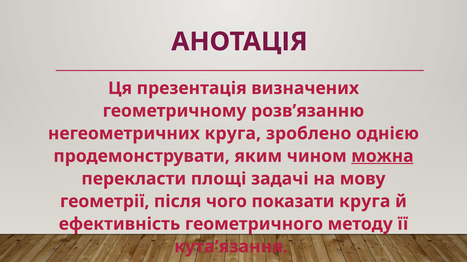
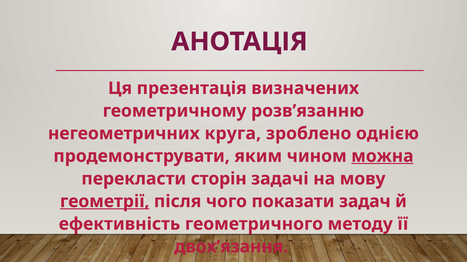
площі: площі -> сторін
геометрії underline: none -> present
показати круга: круга -> задач
кута’язання: кута’язання -> двох’язання
